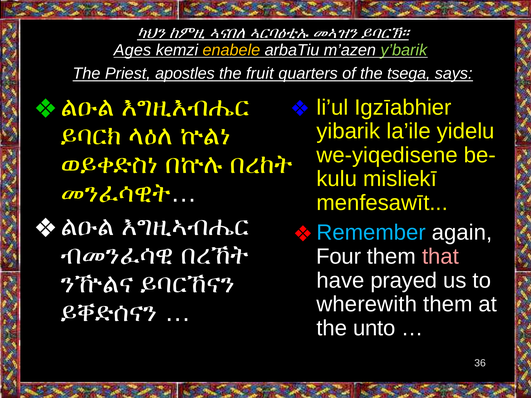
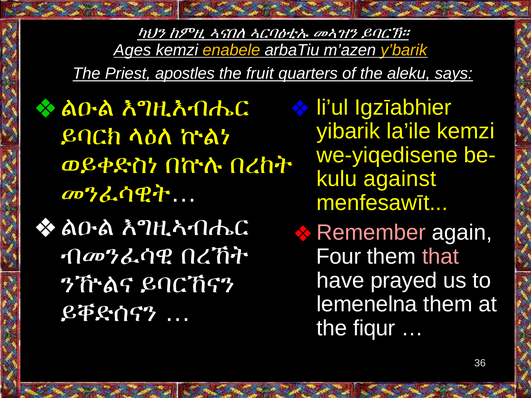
y’barik colour: light green -> yellow
tsega: tsega -> aleku
la’ile yidelu: yidelu -> kemzi
misliekī: misliekī -> against
Remember colour: light blue -> pink
wherewith: wherewith -> lemenelna
unto: unto -> fiqur
